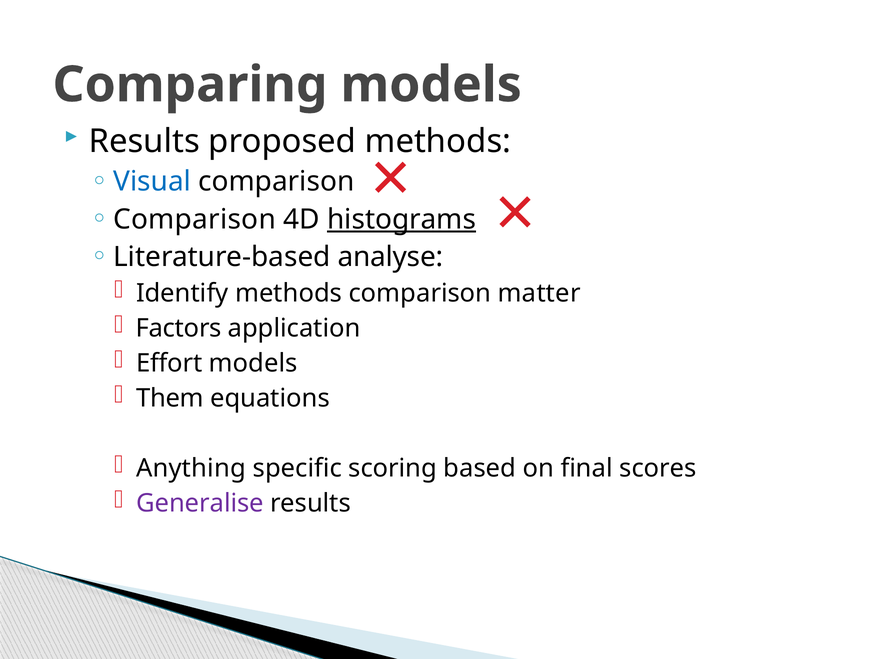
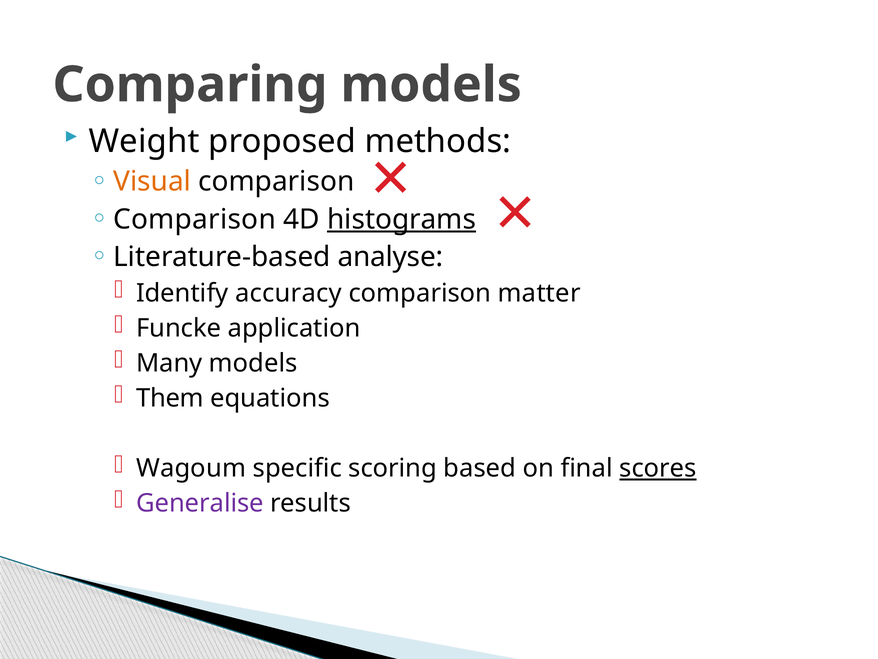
Results at (144, 141): Results -> Weight
Visual colour: blue -> orange
Identify methods: methods -> accuracy
Factors: Factors -> Funcke
Effort: Effort -> Many
Anything: Anything -> Wagoum
scores underline: none -> present
